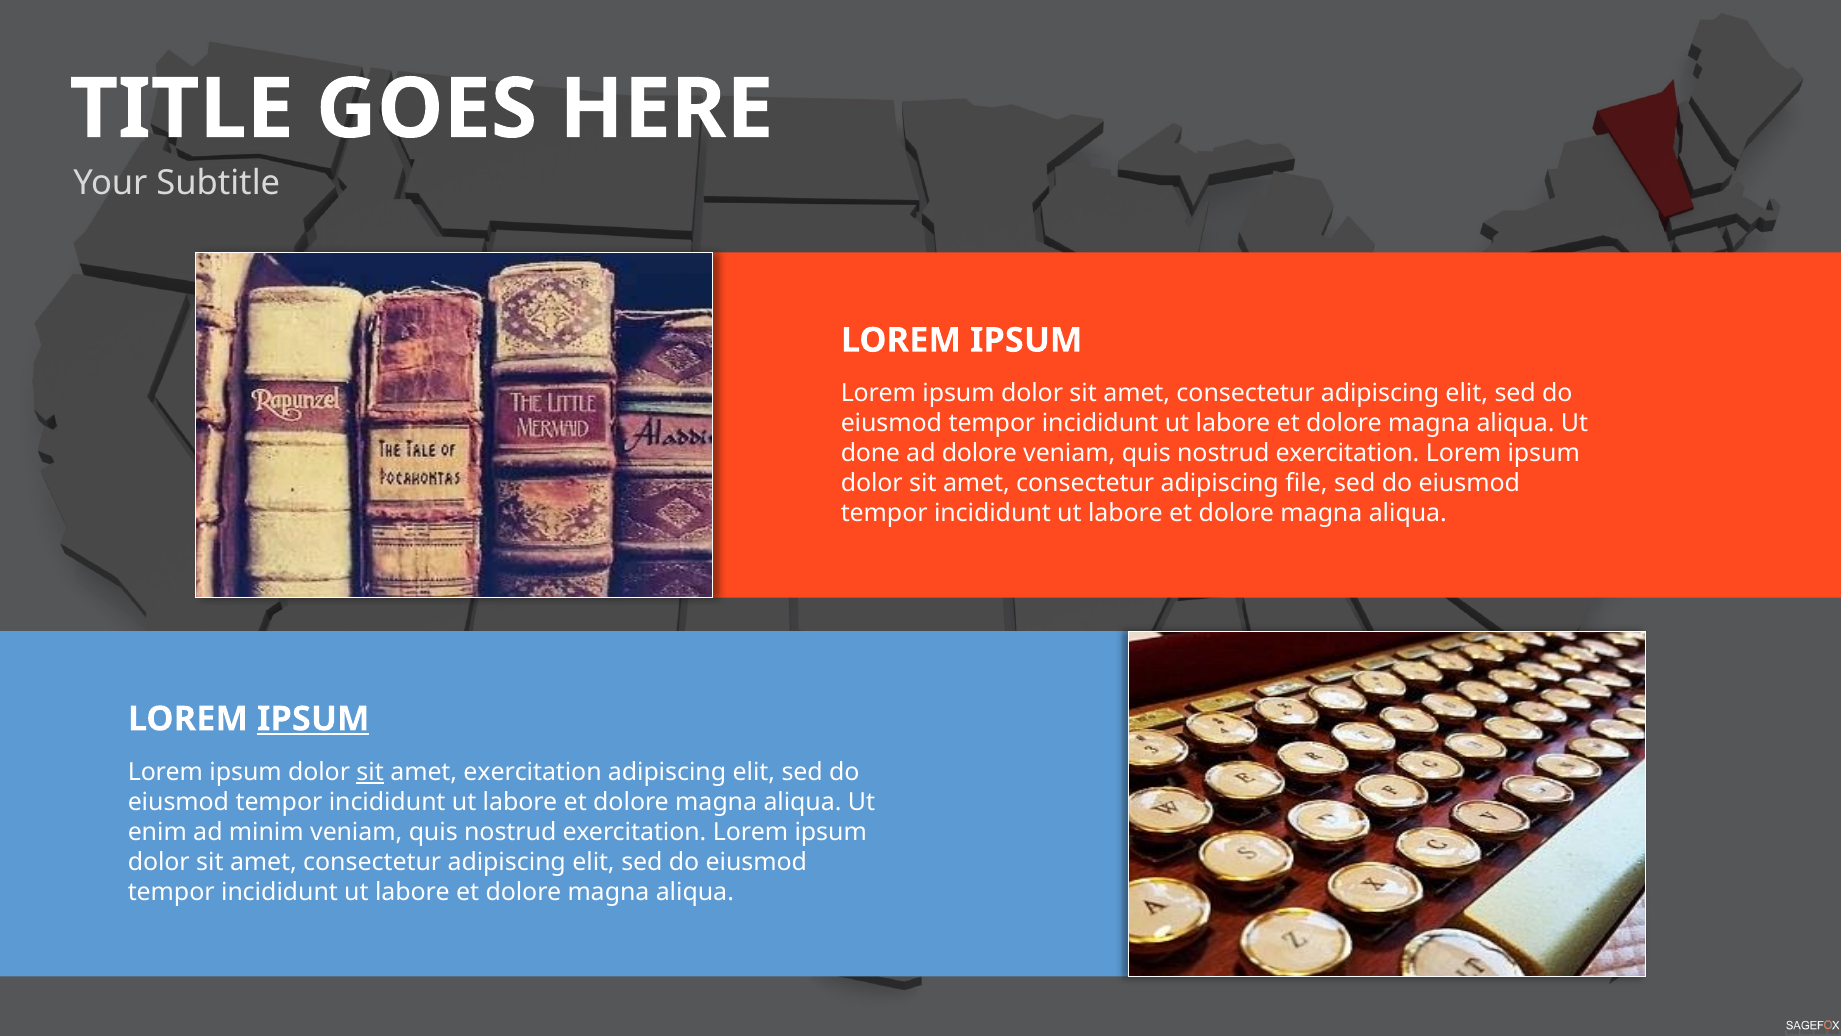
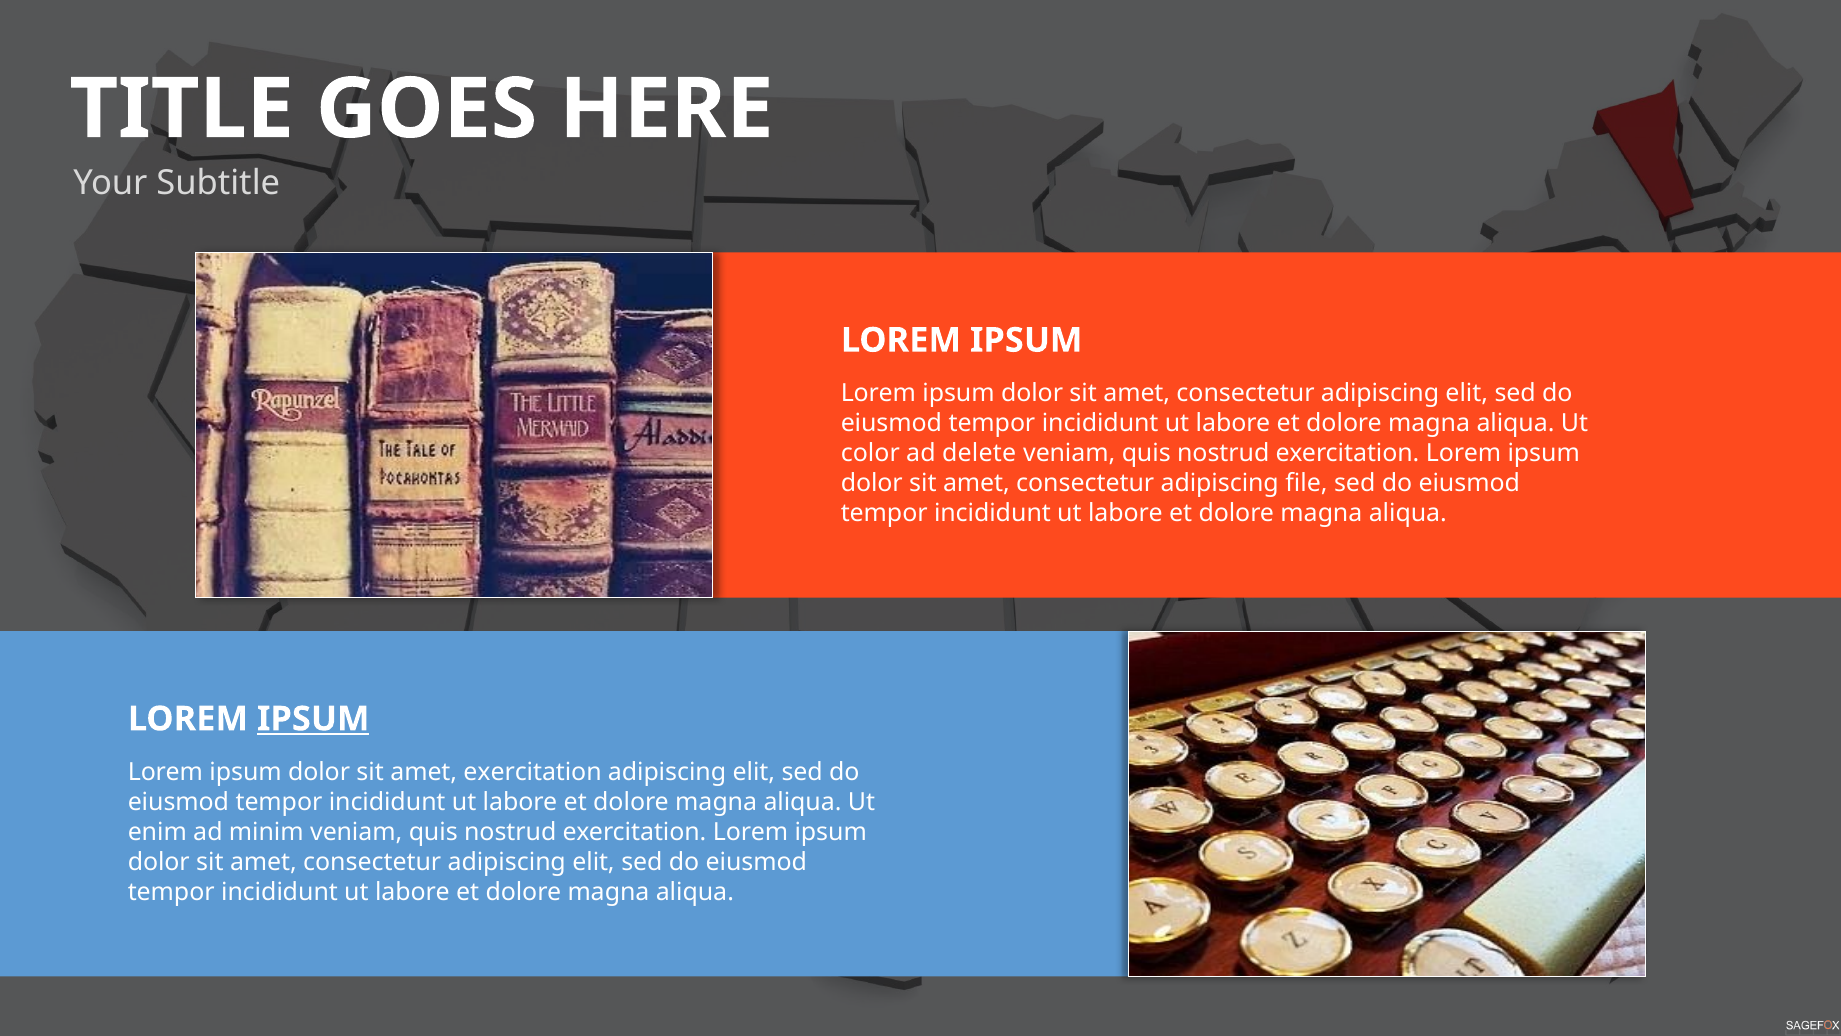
done: done -> color
ad dolore: dolore -> delete
sit at (370, 772) underline: present -> none
